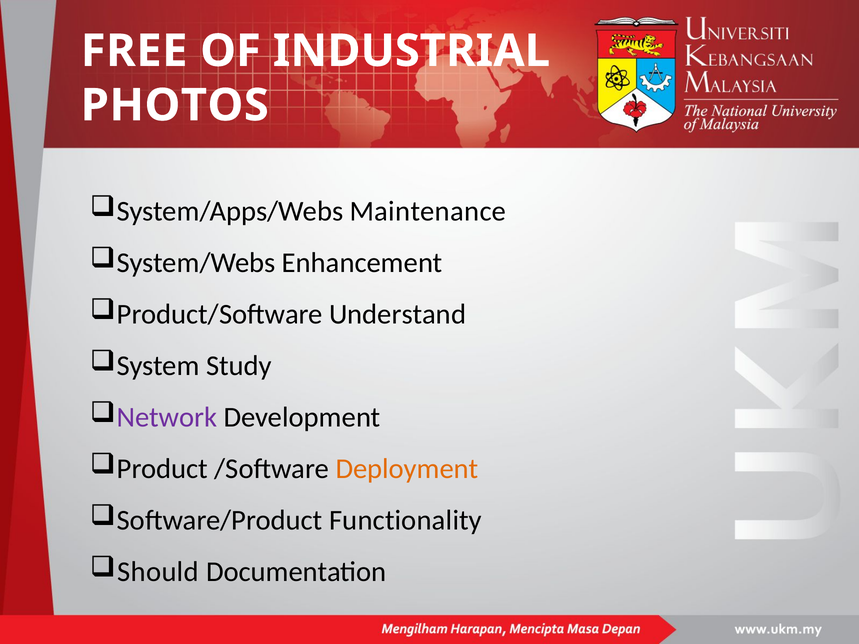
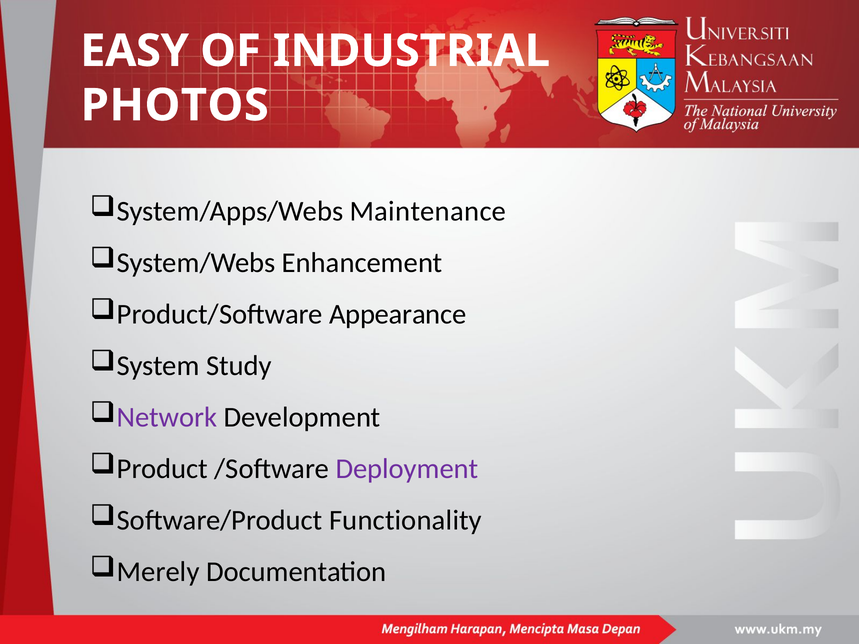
FREE: FREE -> EASY
Understand: Understand -> Appearance
Deployment colour: orange -> purple
Should: Should -> Merely
